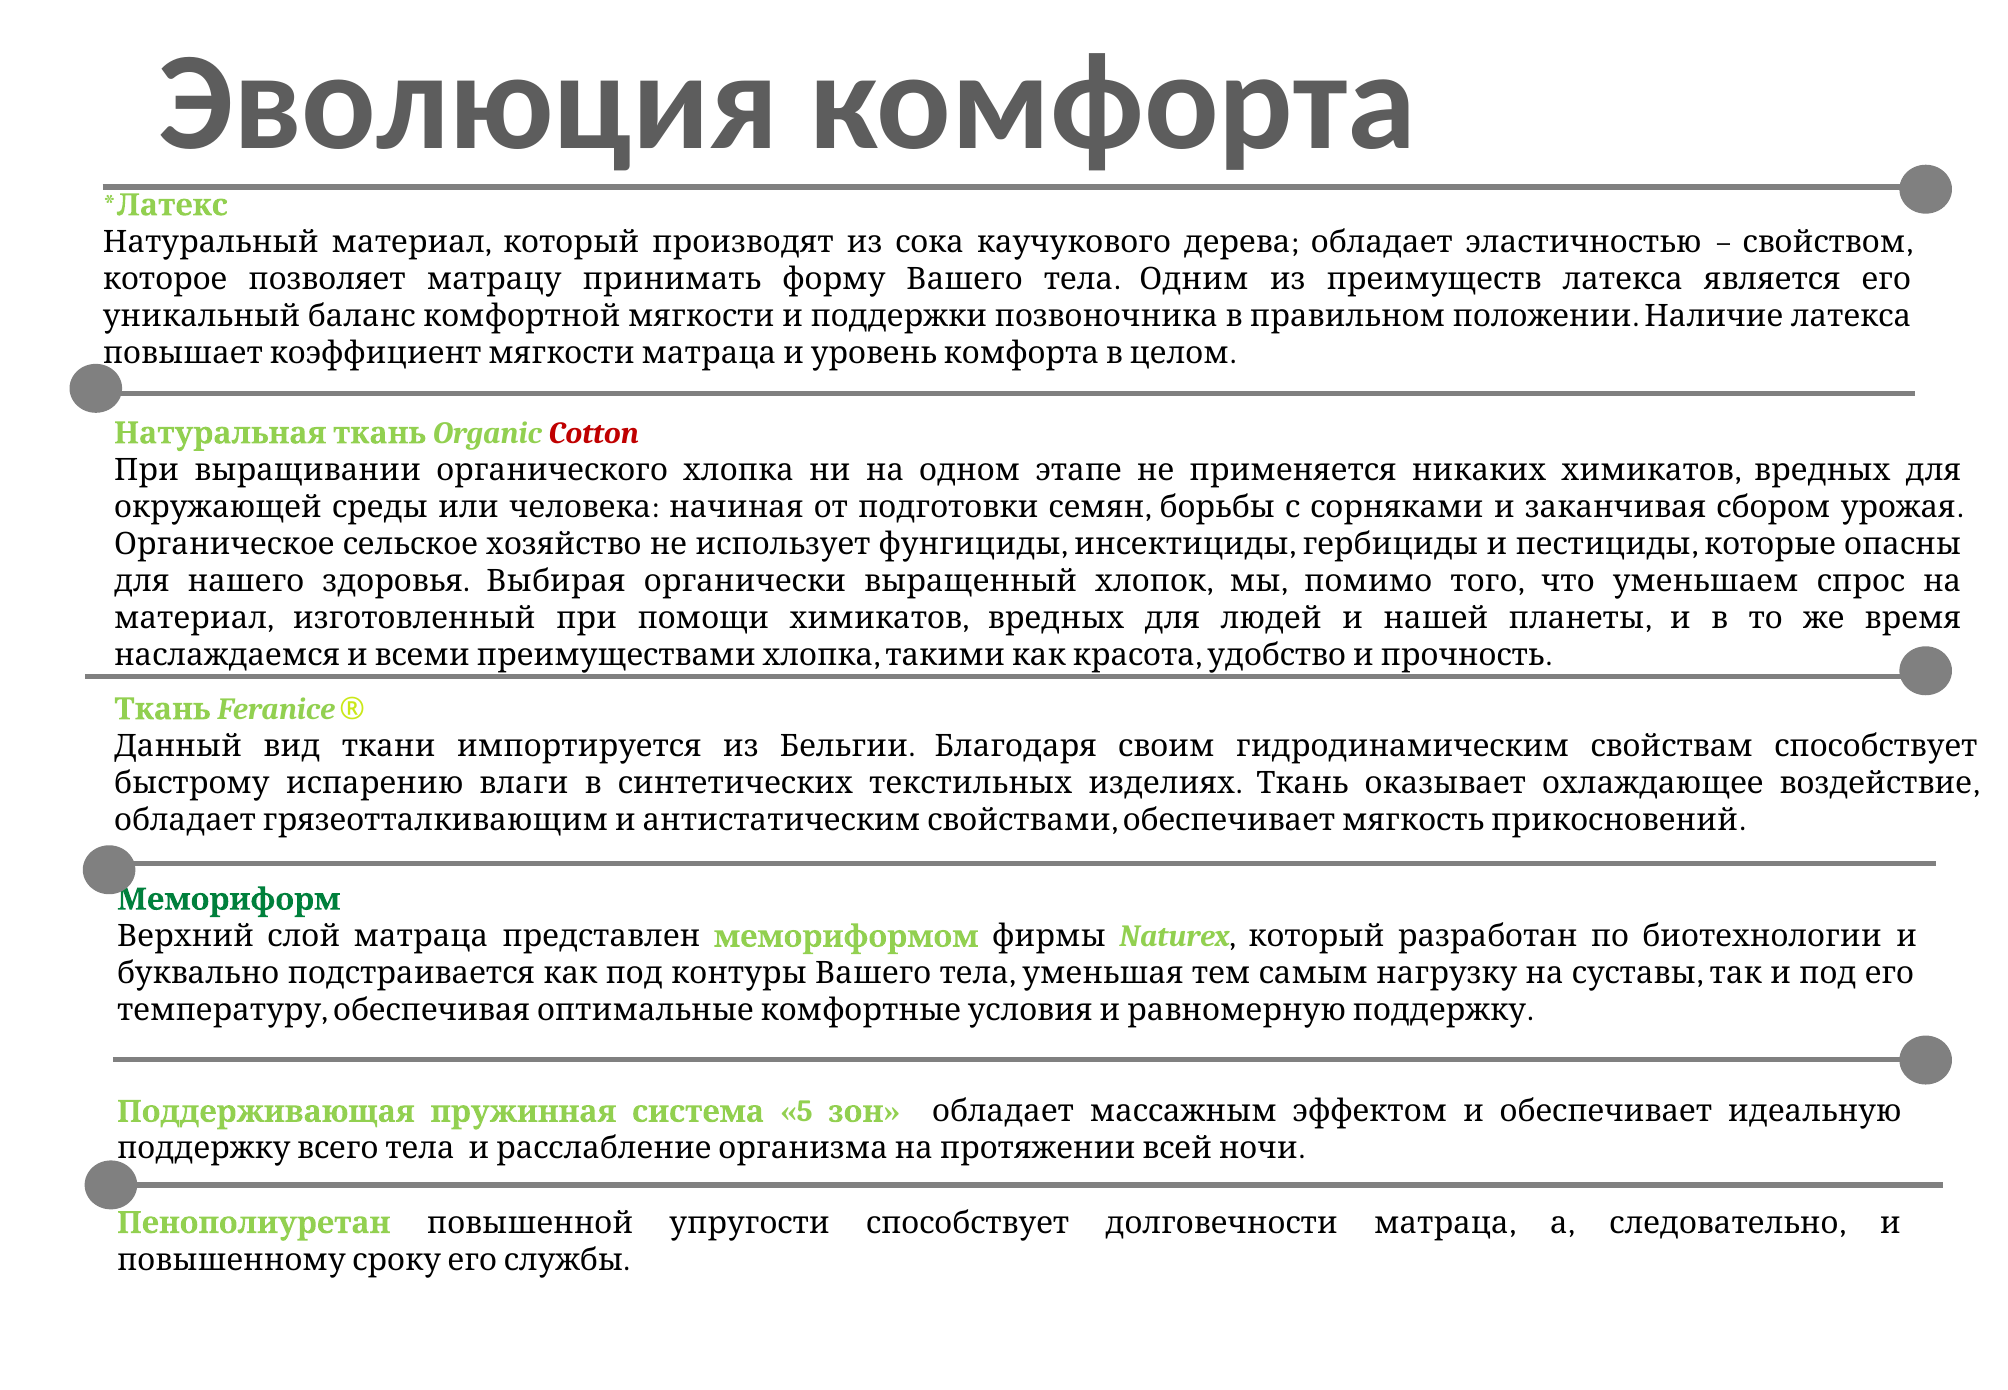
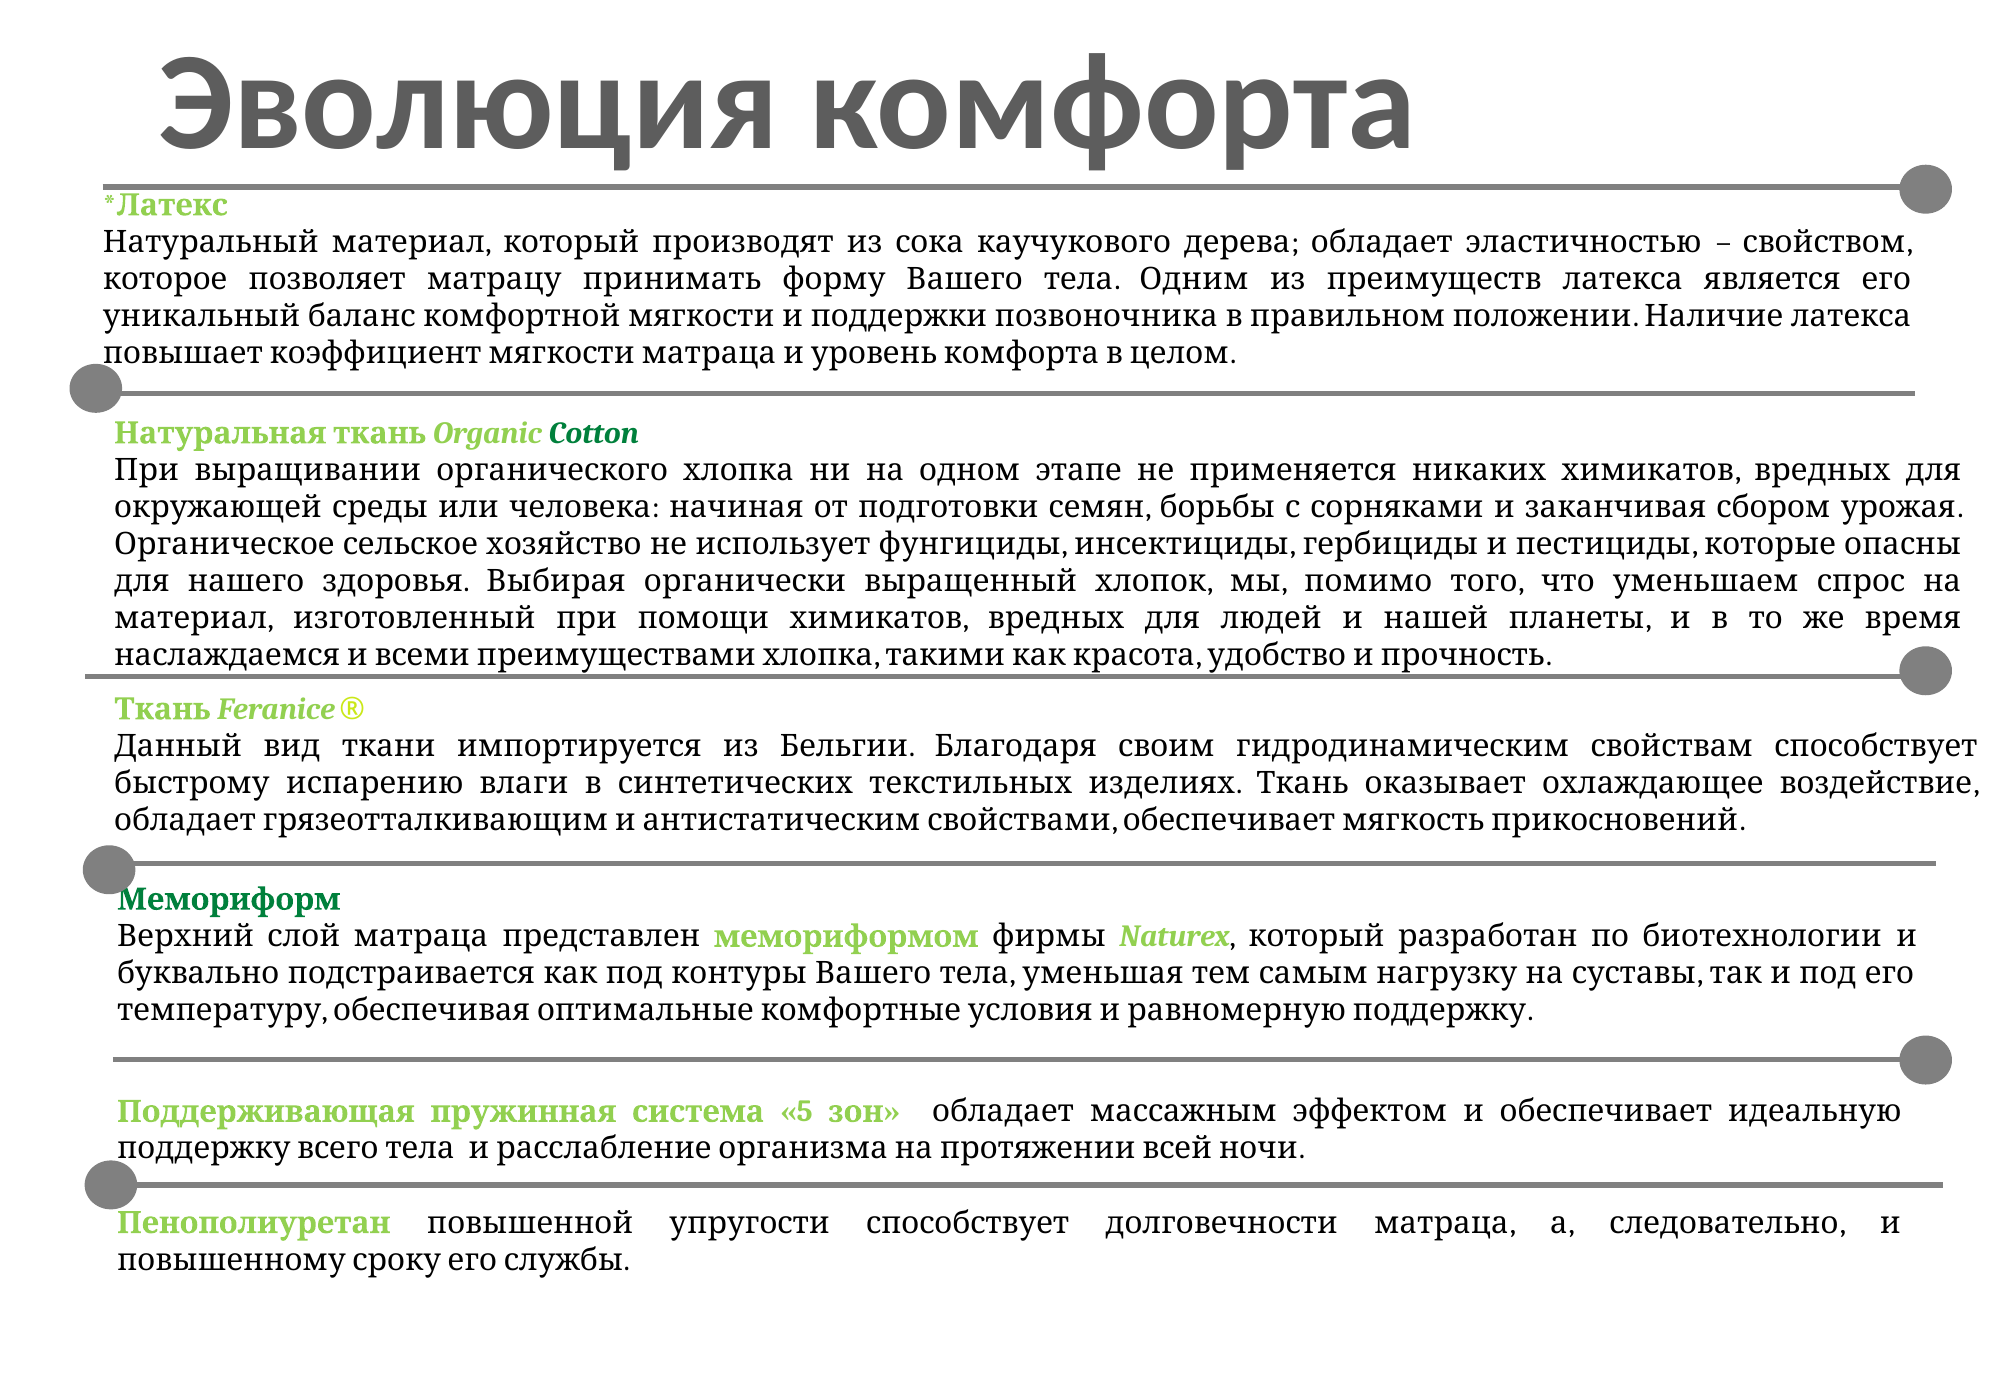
Cotton colour: red -> green
